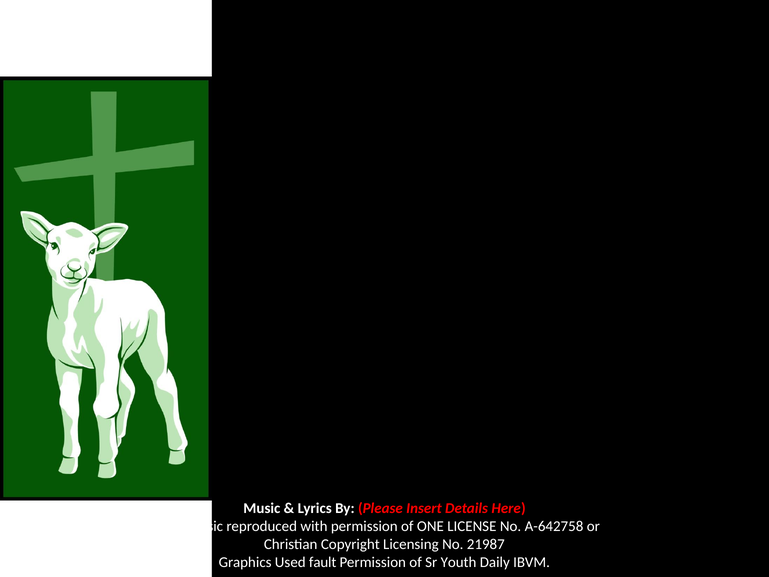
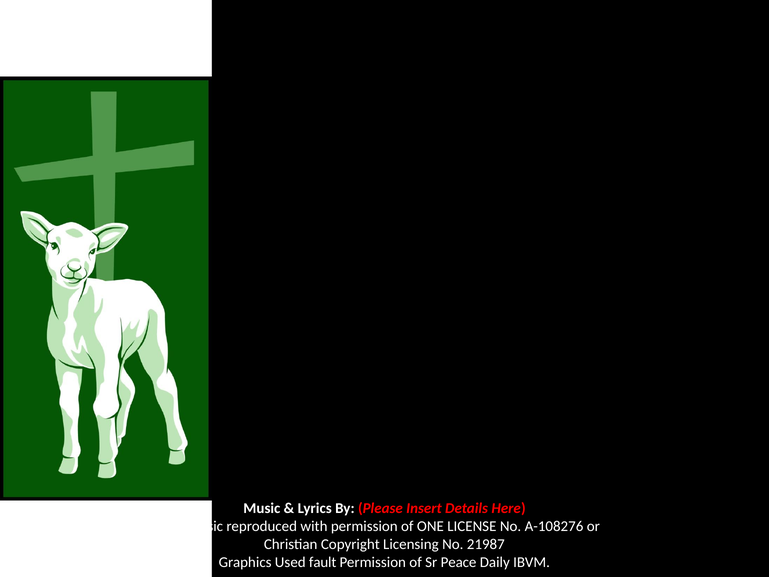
A-642758: A-642758 -> A-108276
Youth: Youth -> Peace
